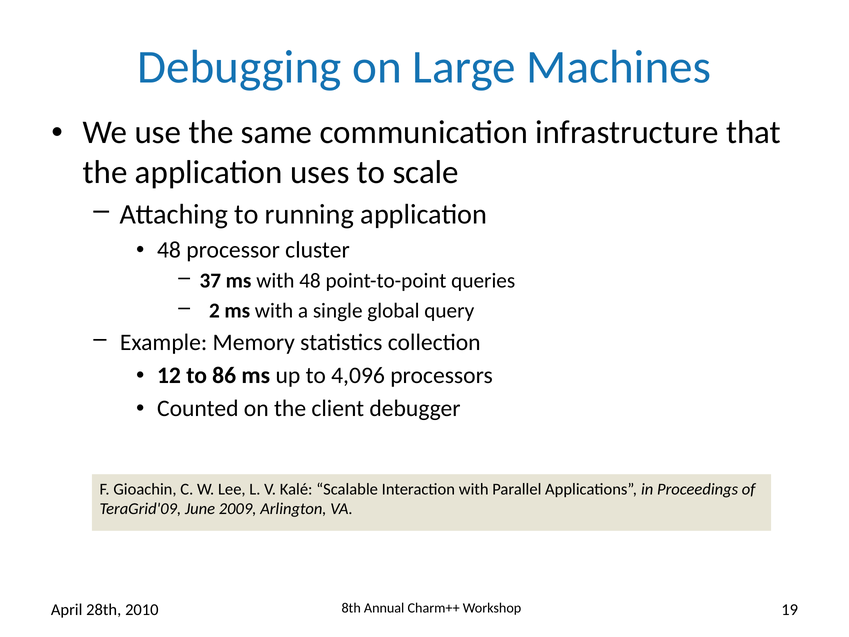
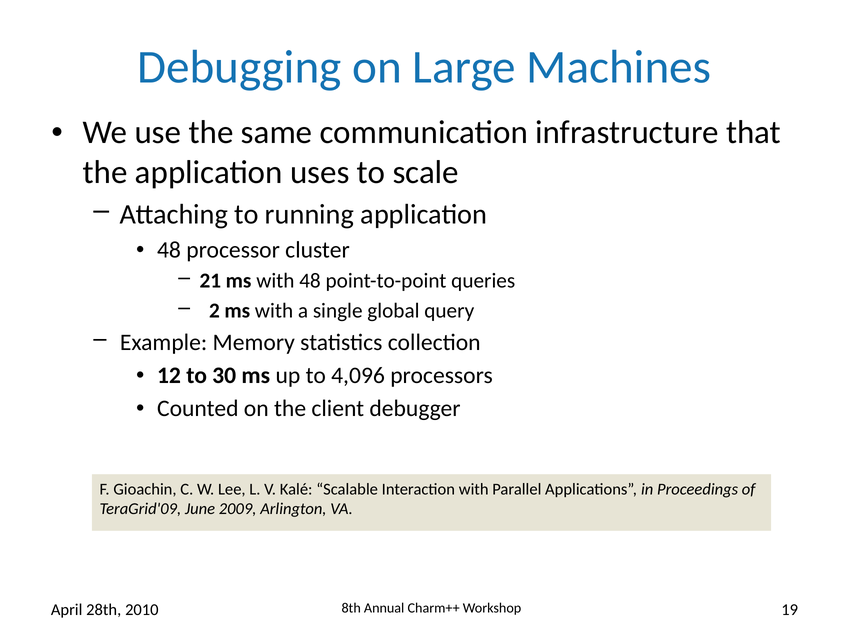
37: 37 -> 21
86: 86 -> 30
